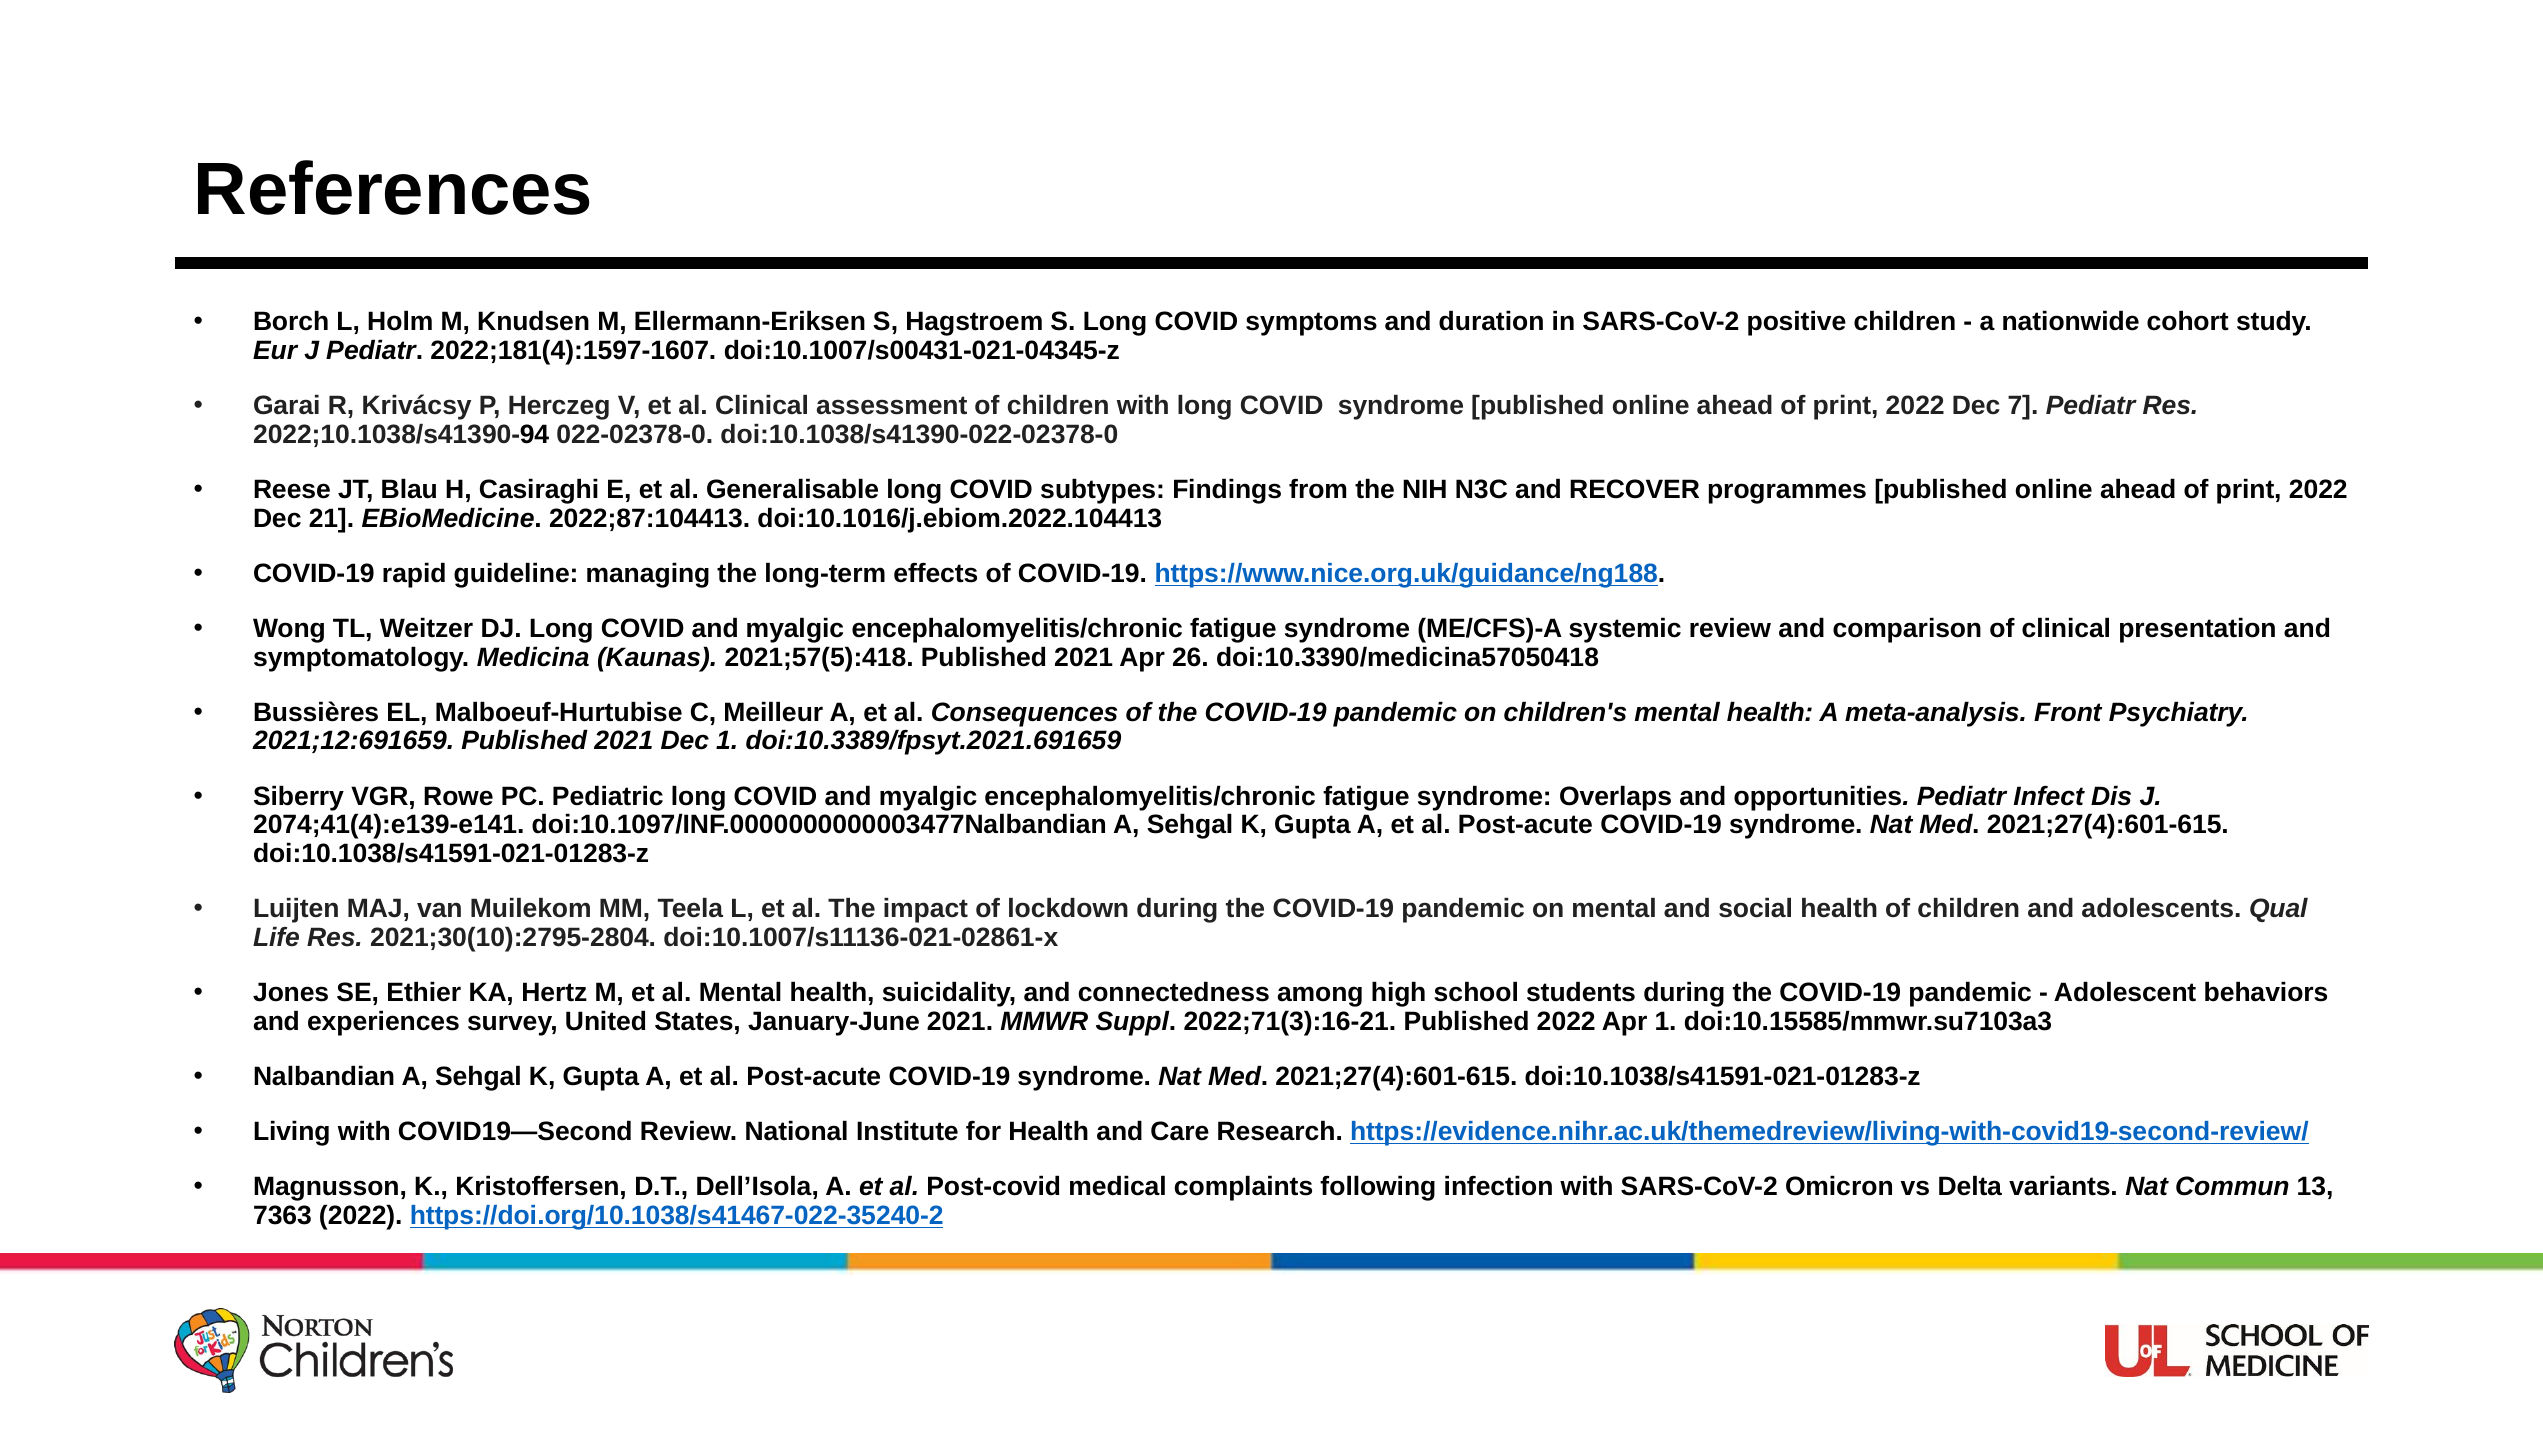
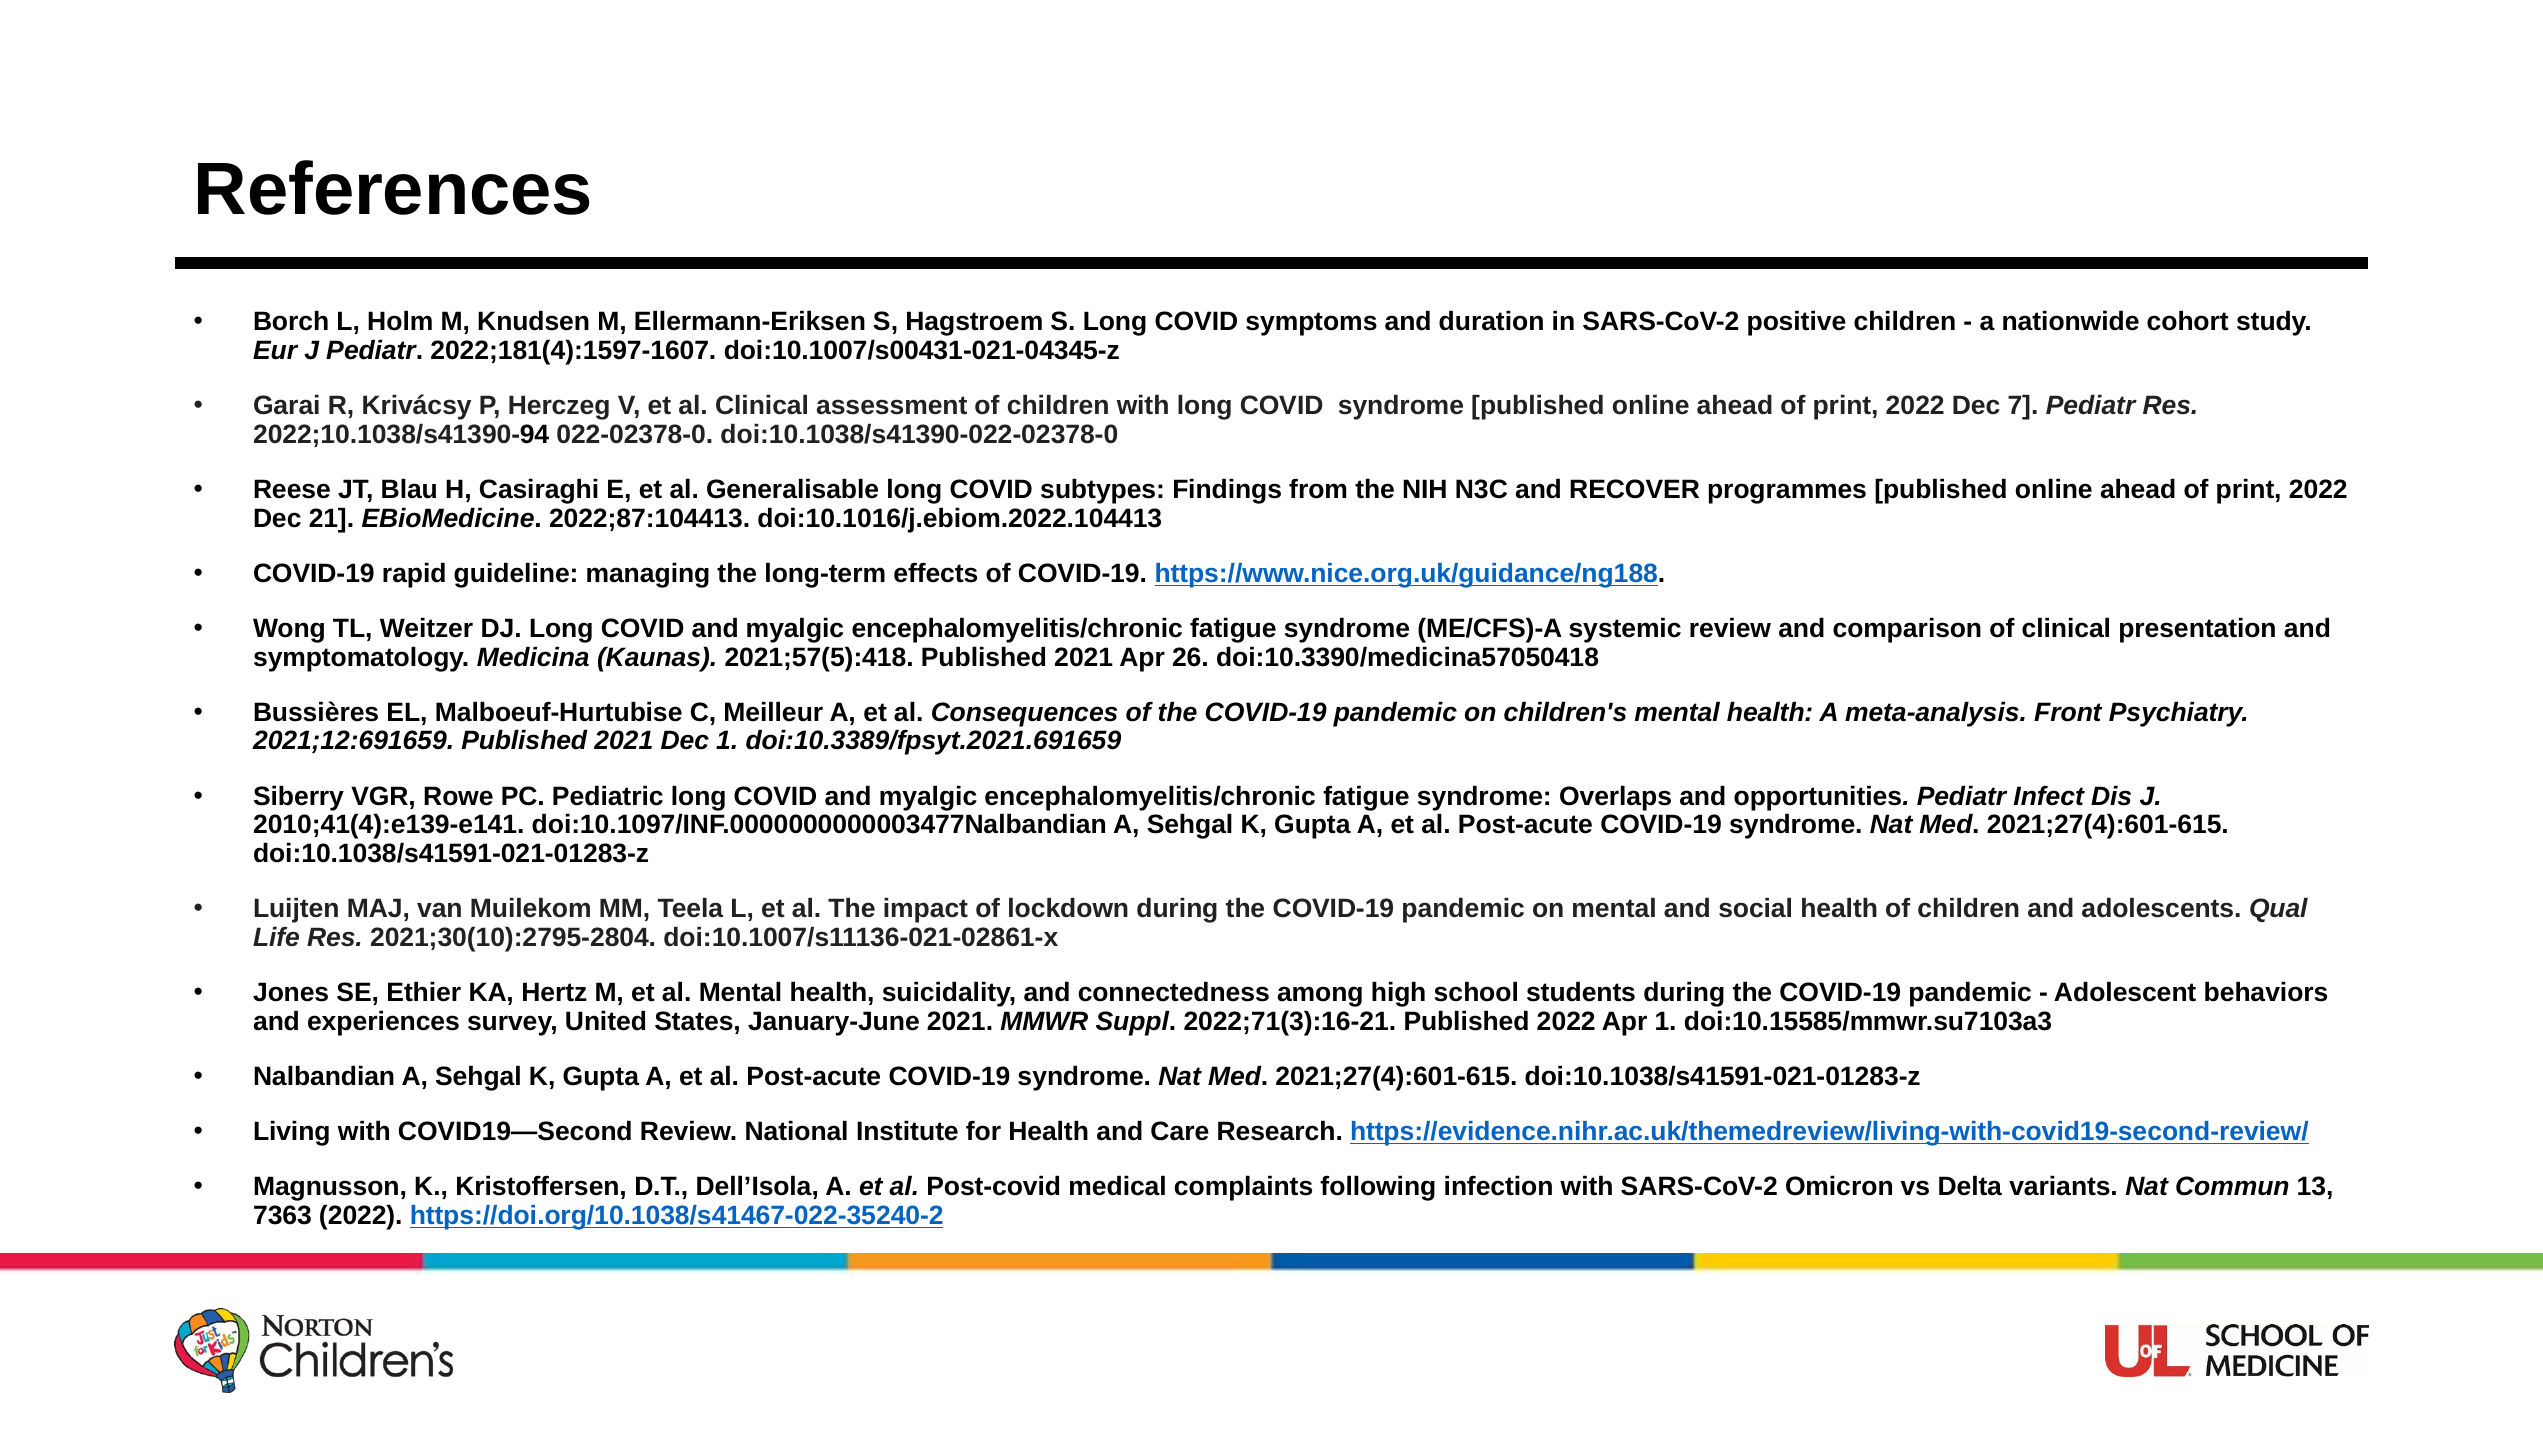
2074;41(4):e139-e141: 2074;41(4):e139-e141 -> 2010;41(4):e139-e141
